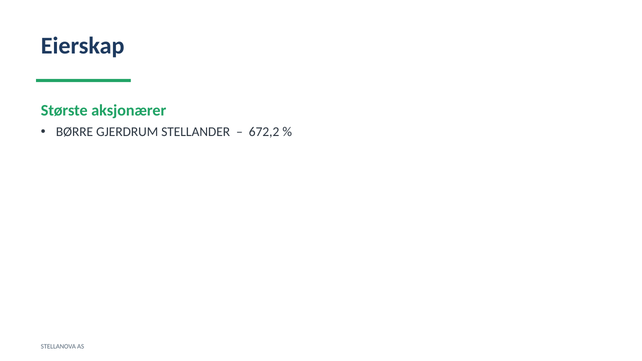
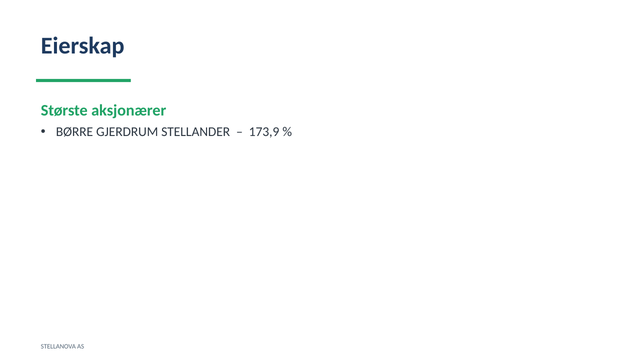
672,2: 672,2 -> 173,9
